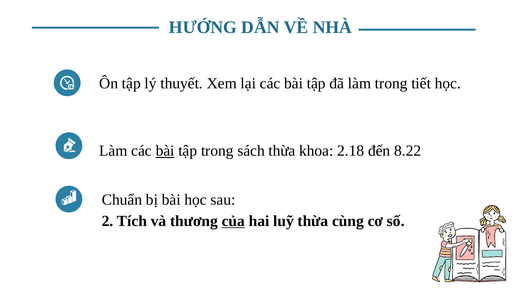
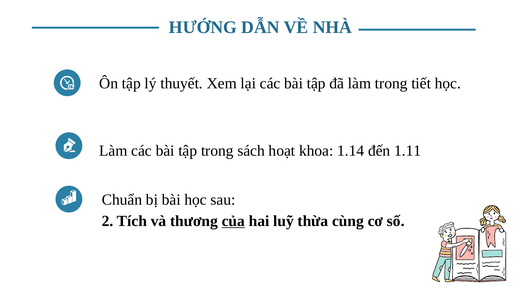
bài at (165, 151) underline: present -> none
sách thừa: thừa -> hoạt
2.18: 2.18 -> 1.14
8.22: 8.22 -> 1.11
